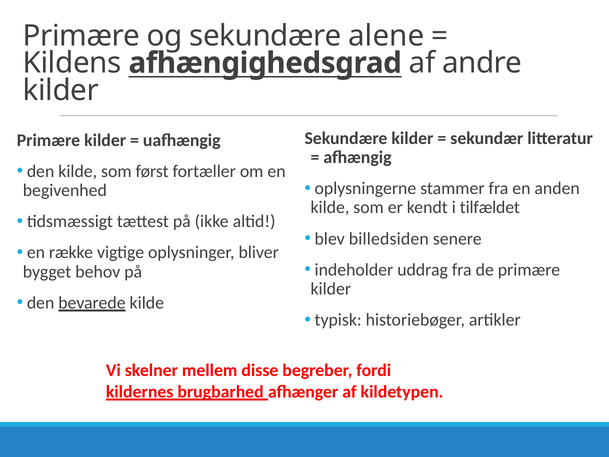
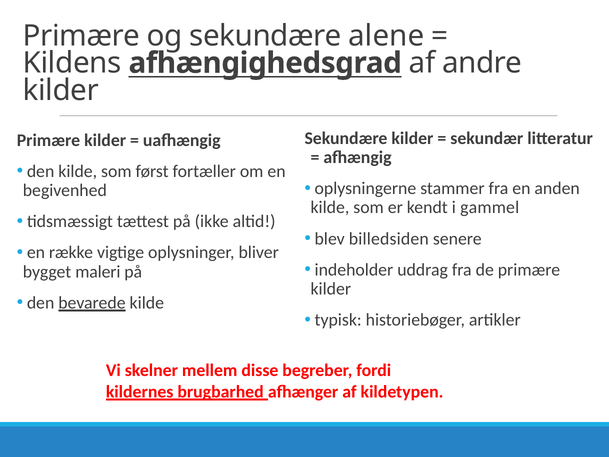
tilfældet: tilfældet -> gammel
behov: behov -> maleri
